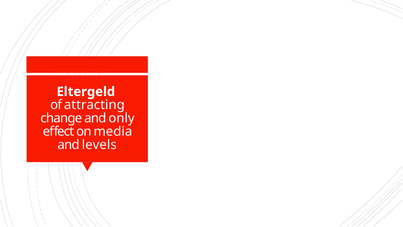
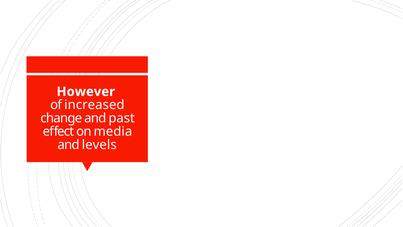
Eltergeld: Eltergeld -> However
attracting: attracting -> increased
only: only -> past
